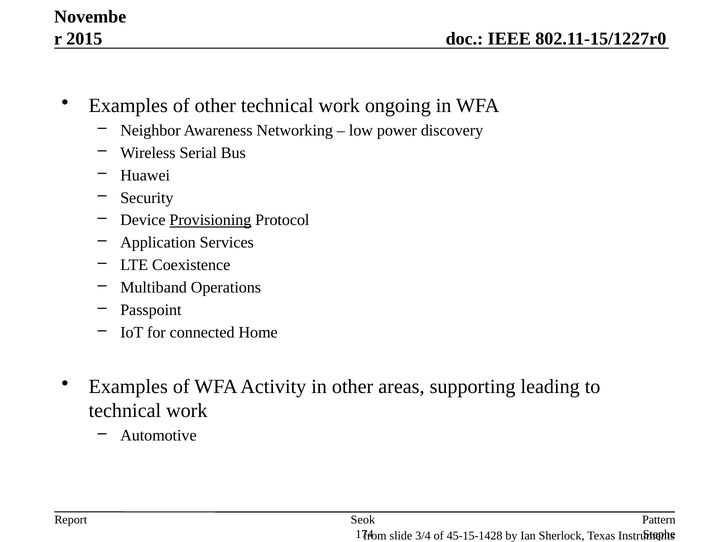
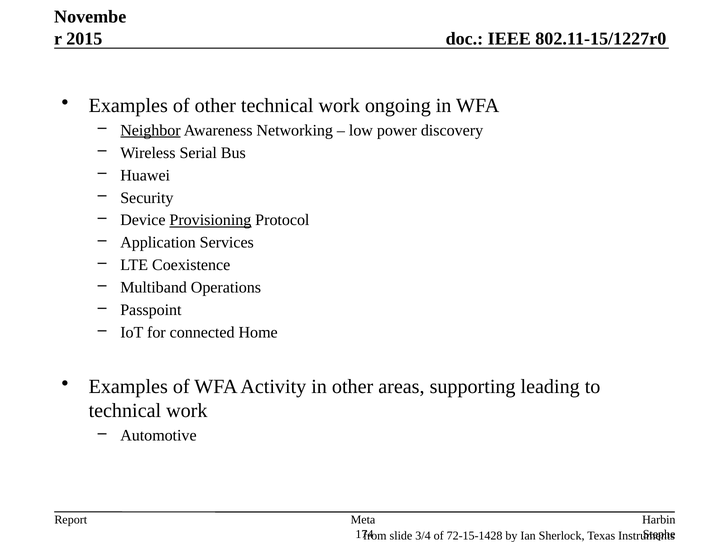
Neighbor underline: none -> present
Seok: Seok -> Meta
Pattern: Pattern -> Harbin
45-15-1428: 45-15-1428 -> 72-15-1428
